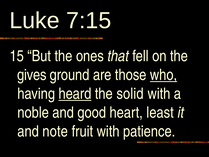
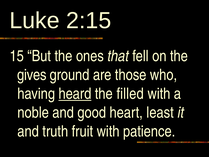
7:15: 7:15 -> 2:15
who underline: present -> none
solid: solid -> filled
note: note -> truth
